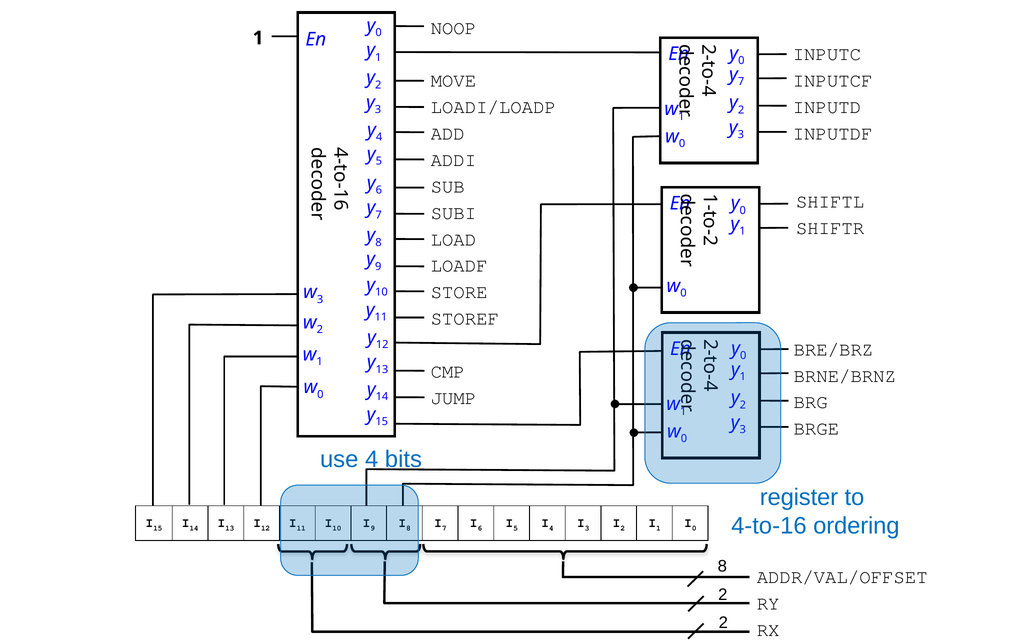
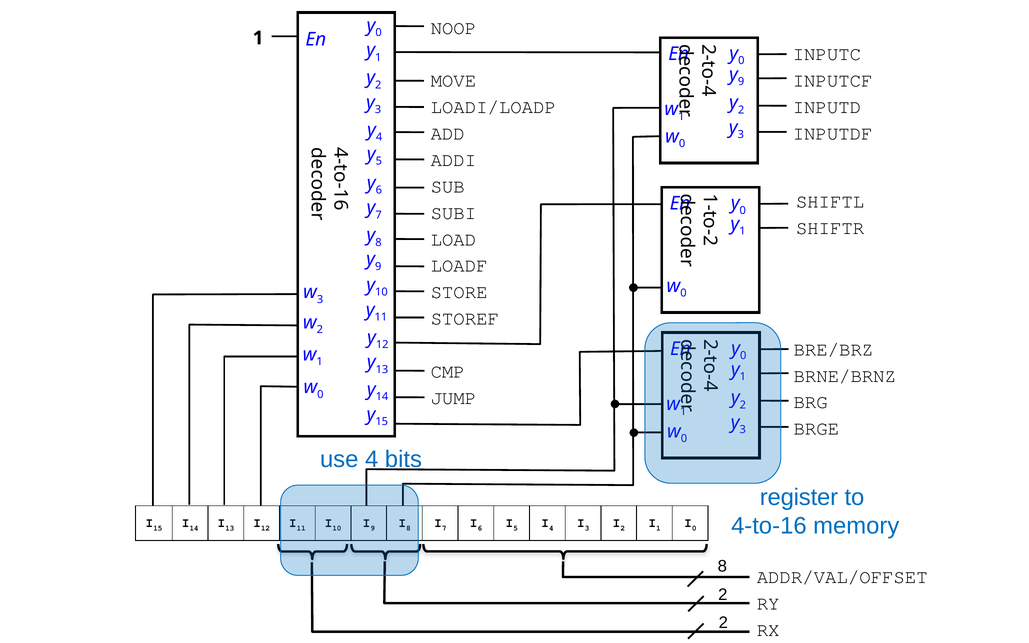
7 at (741, 82): 7 -> 9
ordering: ordering -> memory
